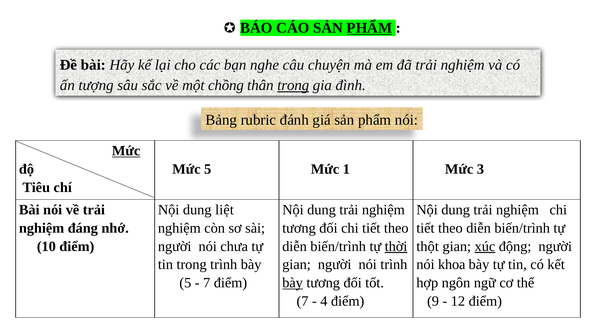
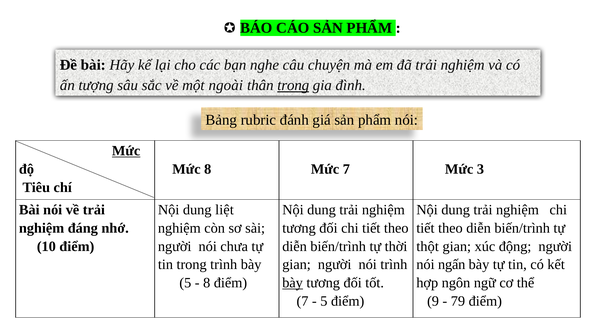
PHẨM at (369, 28) underline: present -> none
chồng: chồng -> ngoài
Mức 5: 5 -> 8
Mức 1: 1 -> 7
thời underline: present -> none
xúc underline: present -> none
khoa: khoa -> ngấn
7 at (207, 283): 7 -> 8
4 at (324, 301): 4 -> 5
12: 12 -> 79
